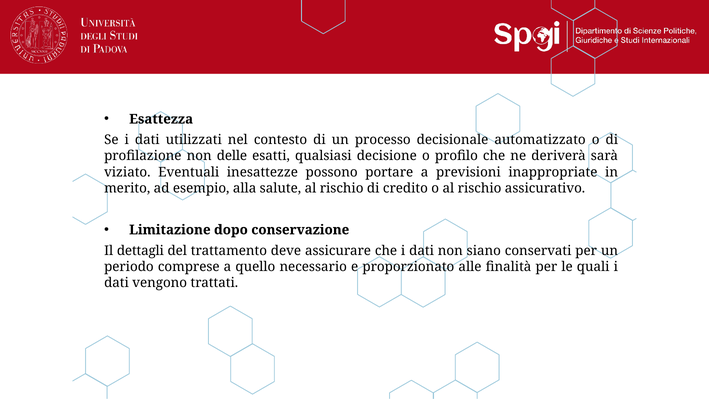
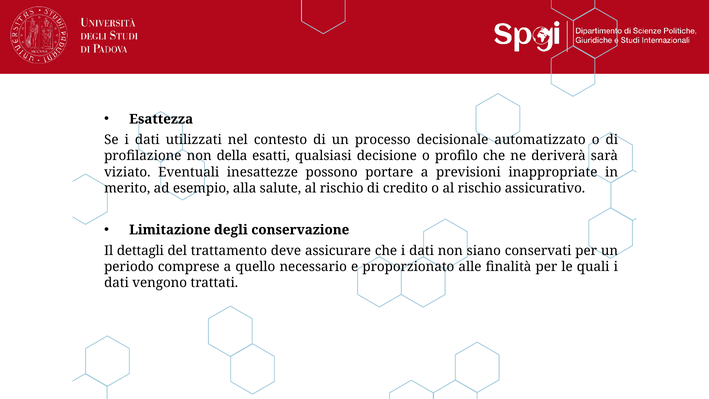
delle: delle -> della
dopo: dopo -> degli
